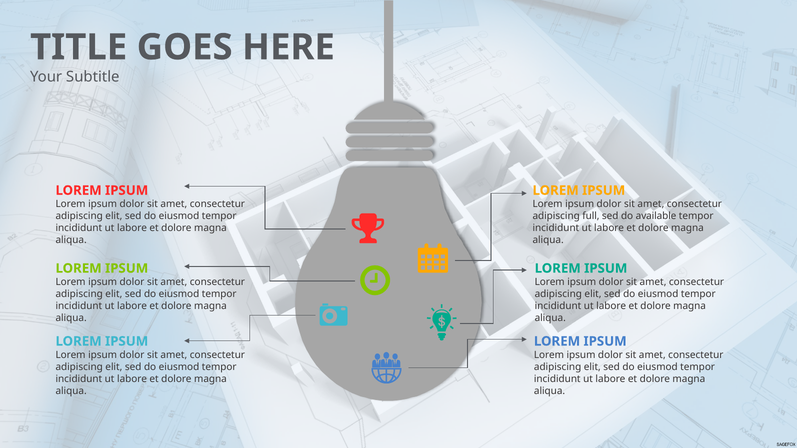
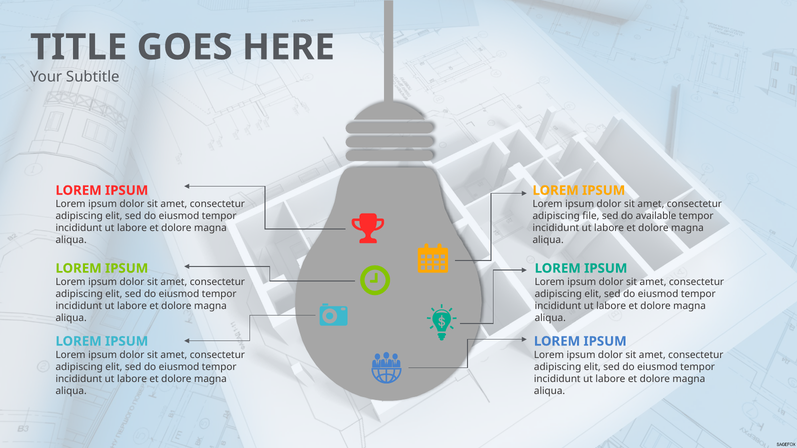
full: full -> file
